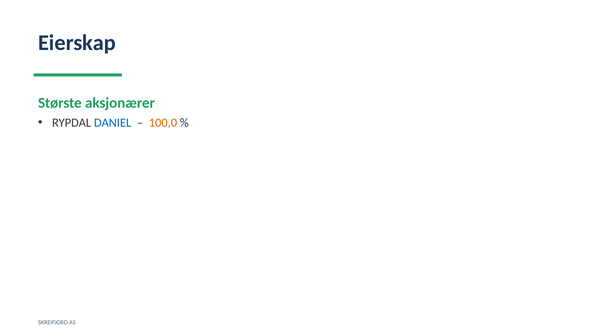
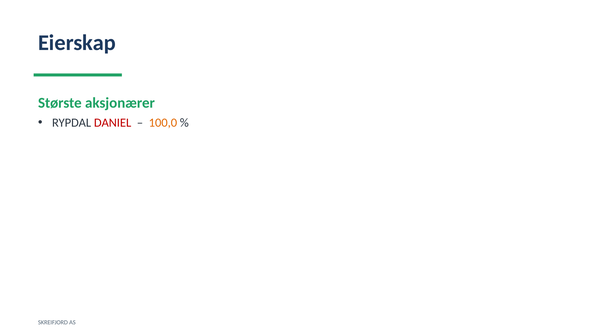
DANIEL colour: blue -> red
